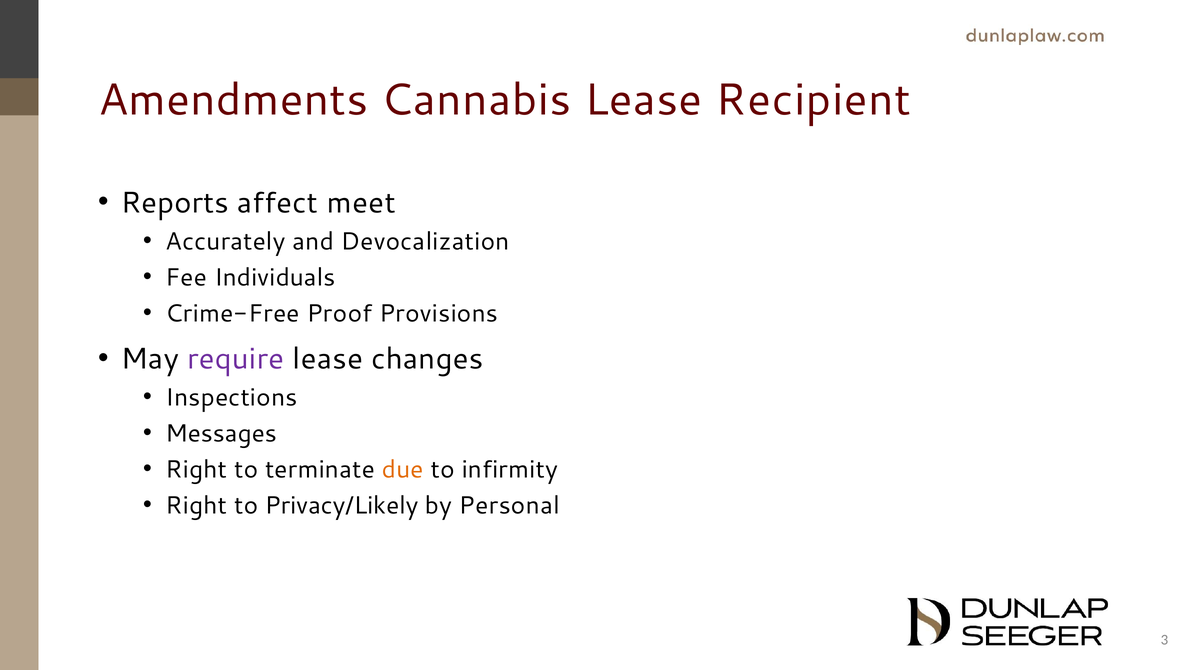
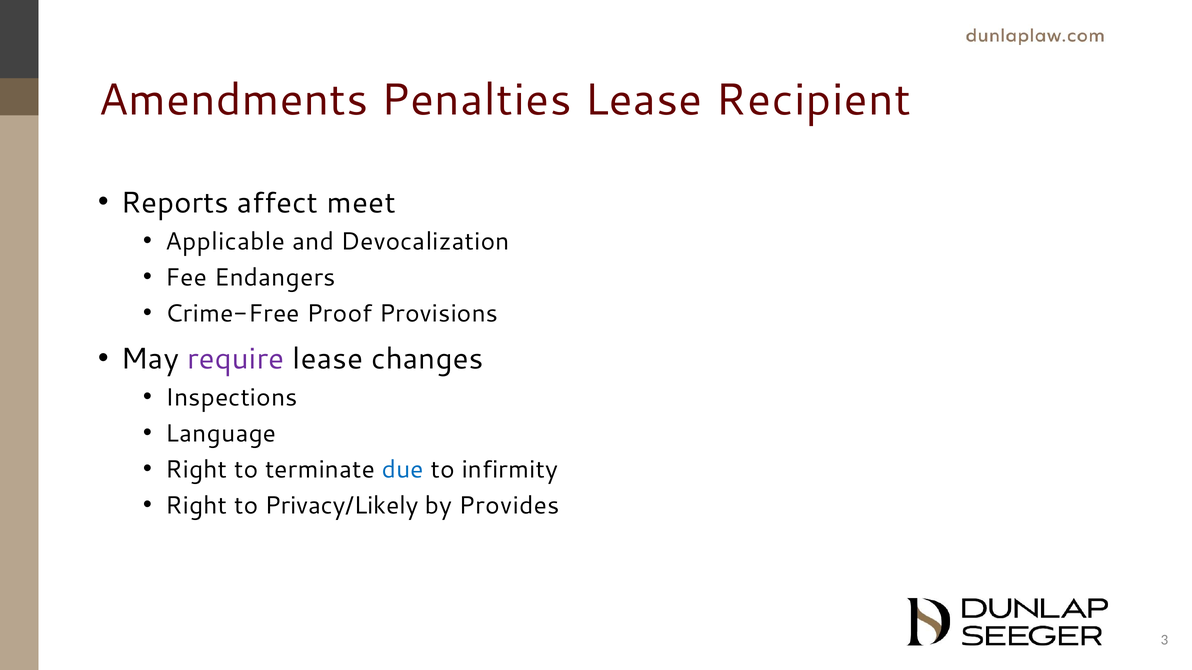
Cannabis: Cannabis -> Penalties
Accurately: Accurately -> Applicable
Individuals: Individuals -> Endangers
Messages: Messages -> Language
due colour: orange -> blue
Personal: Personal -> Provides
